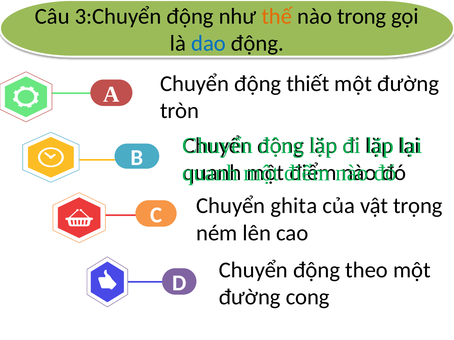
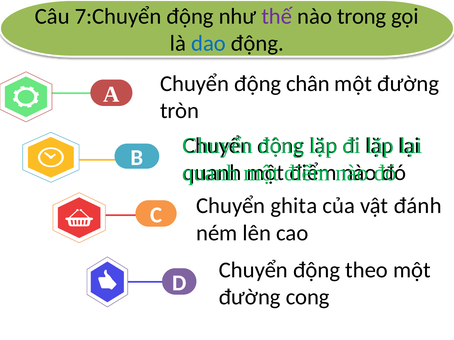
3:Chuyển: 3:Chuyển -> 7:Chuyển
thế colour: orange -> purple
thiết: thiết -> chân
trọng: trọng -> đánh
